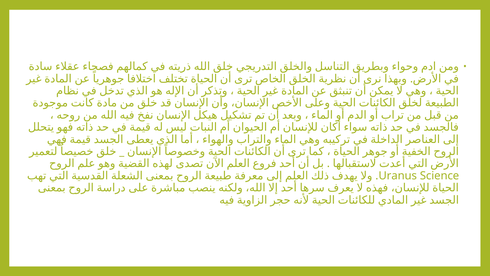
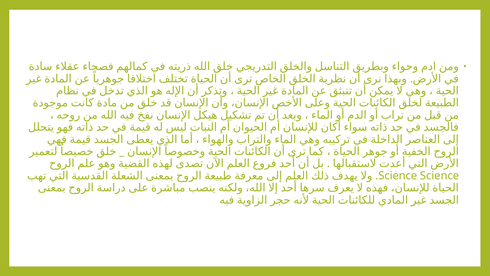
Uranus at (398, 176): Uranus -> Science
